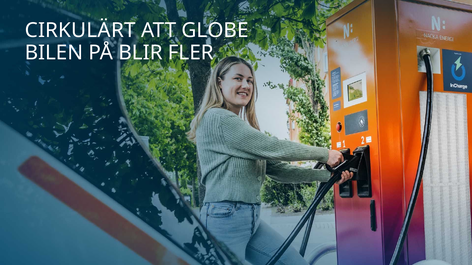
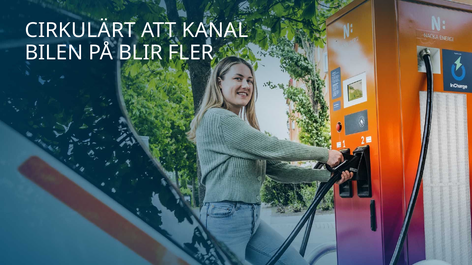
GLOBE: GLOBE -> KANAL
